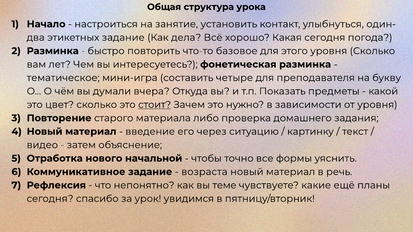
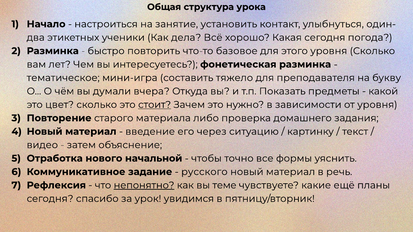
этикетных задание: задание -> ученики
четыре: четыре -> тяжело
возраста: возраста -> русского
непонятно underline: none -> present
